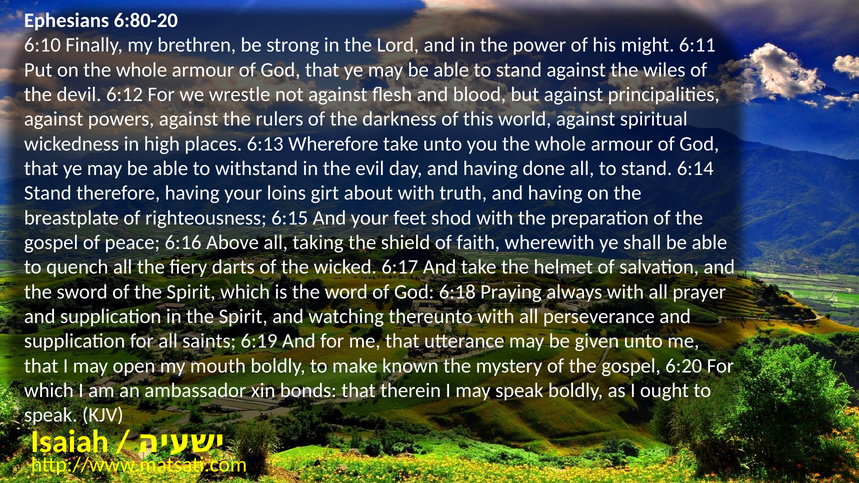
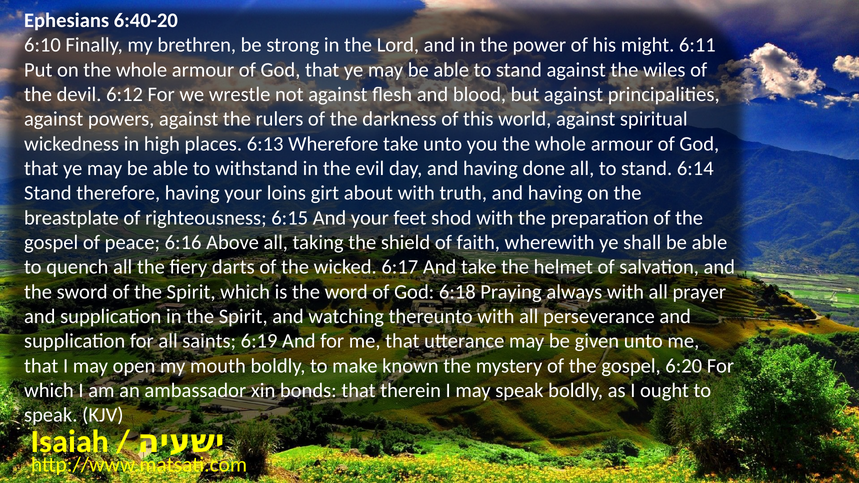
6:80-20: 6:80-20 -> 6:40-20
